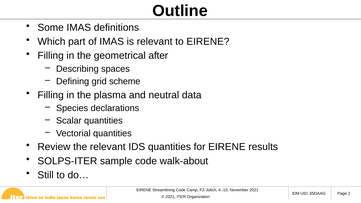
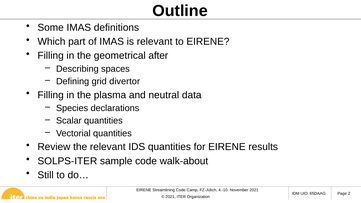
scheme: scheme -> divertor
